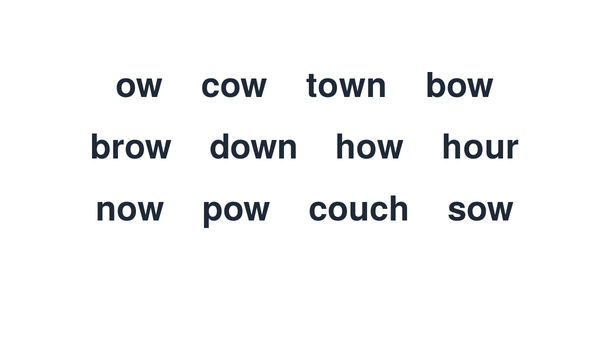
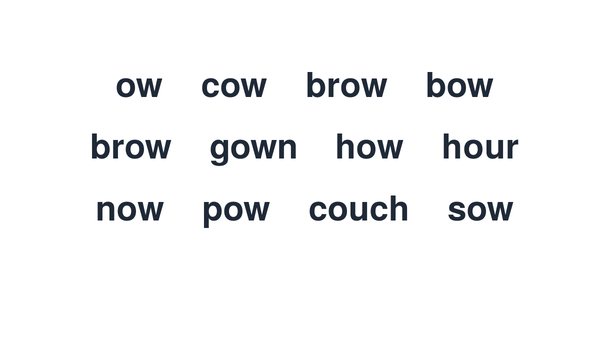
cow town: town -> brow
down: down -> gown
